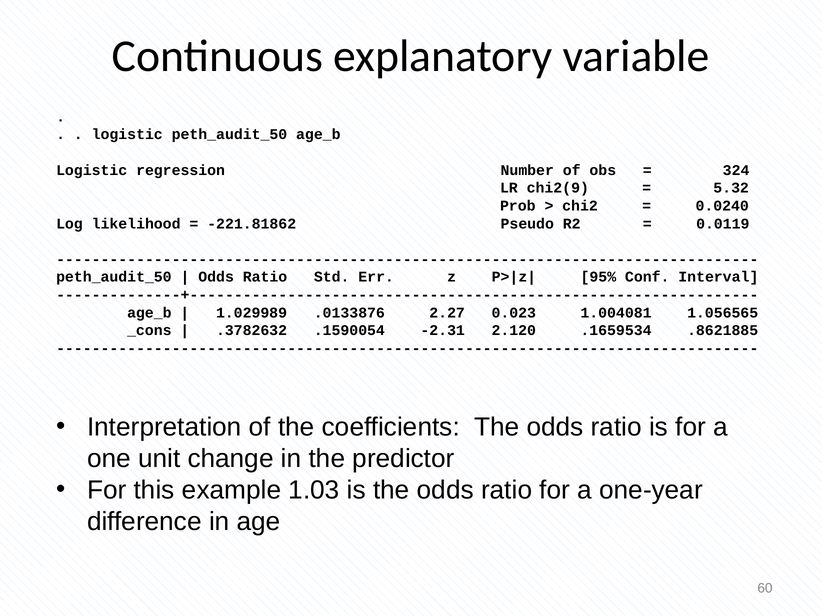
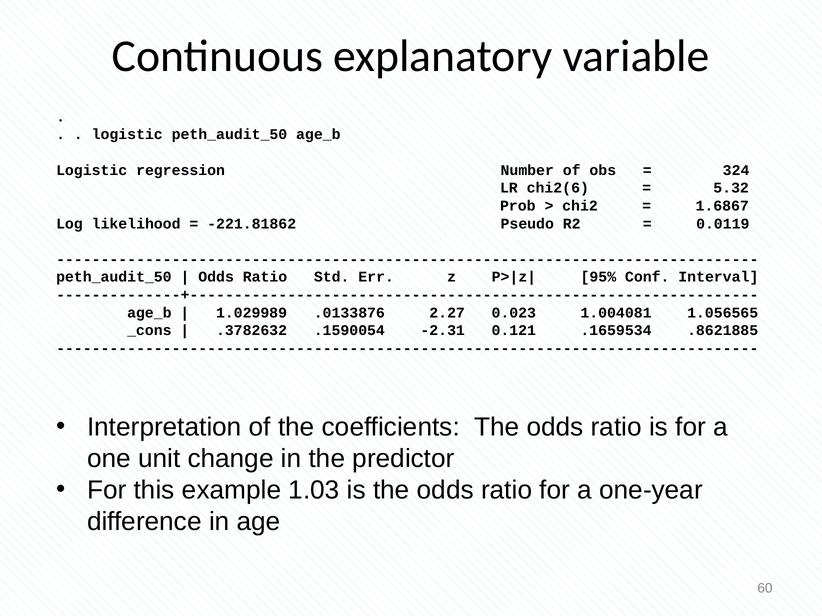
chi2(9: chi2(9 -> chi2(6
0.0240: 0.0240 -> 1.6867
2.120: 2.120 -> 0.121
